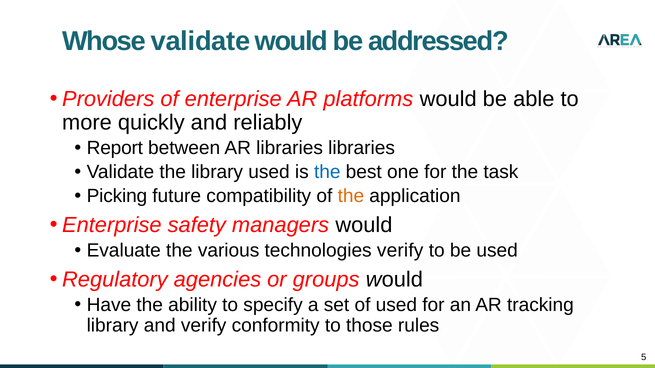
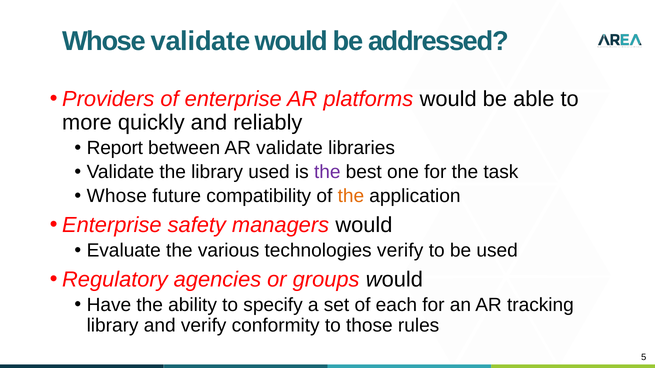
AR libraries: libraries -> validate
the at (327, 172) colour: blue -> purple
Picking at (117, 196): Picking -> Whose
of used: used -> each
